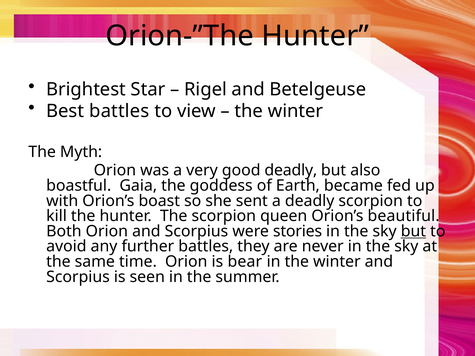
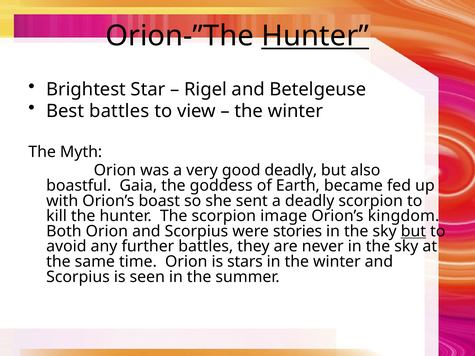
Hunter at (315, 36) underline: none -> present
queen: queen -> image
beautiful: beautiful -> kingdom
bear: bear -> stars
